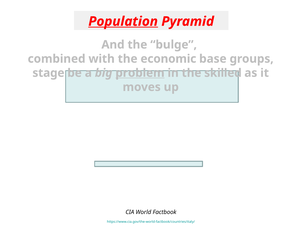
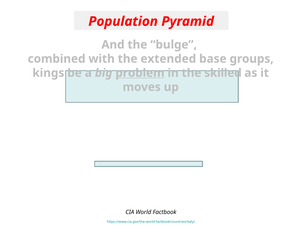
Population underline: present -> none
economic: economic -> extended
stage: stage -> kings
